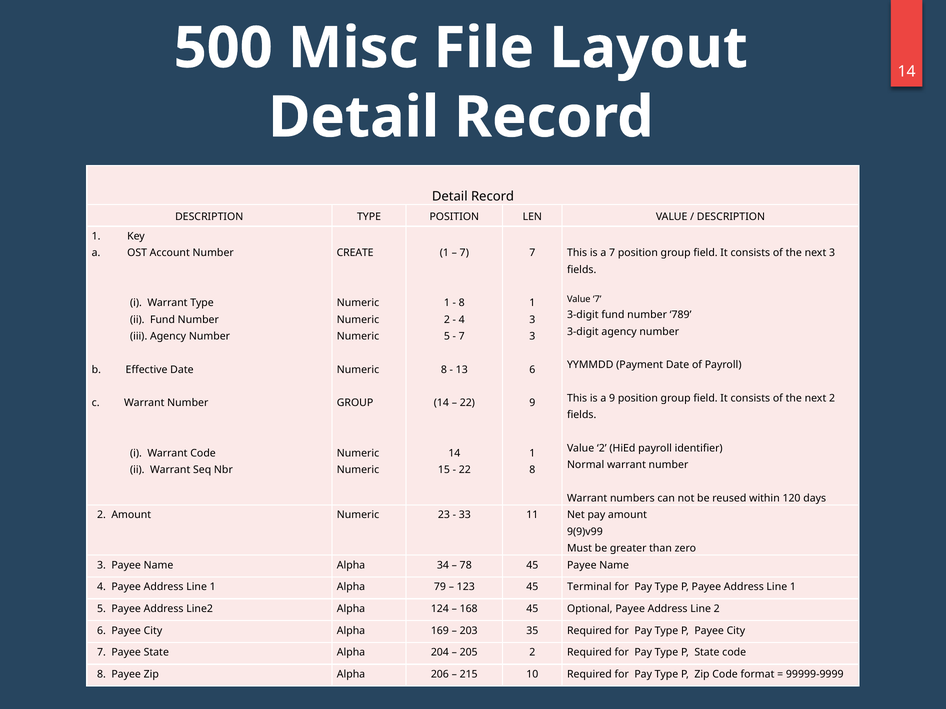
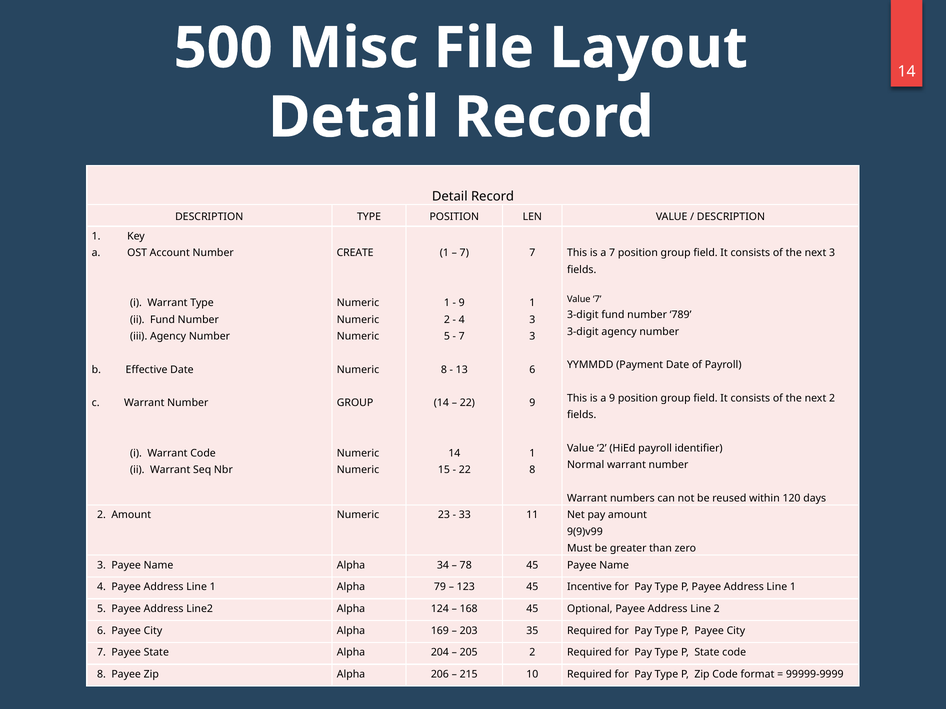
8 at (462, 303): 8 -> 9
Terminal: Terminal -> Incentive
